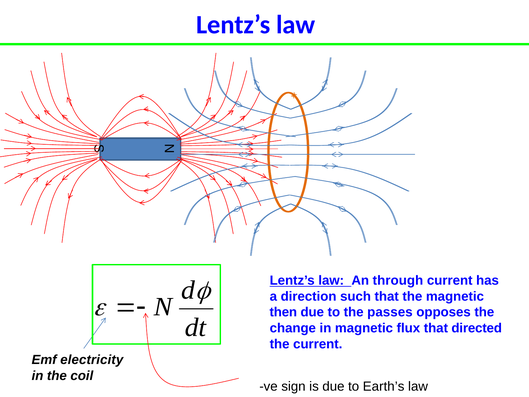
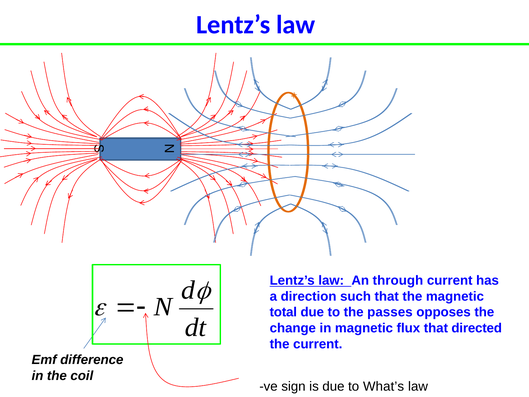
then: then -> total
electricity: electricity -> difference
Earth’s: Earth’s -> What’s
